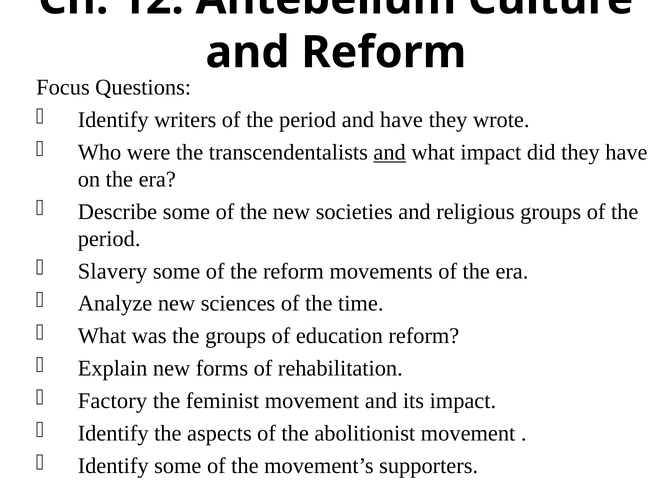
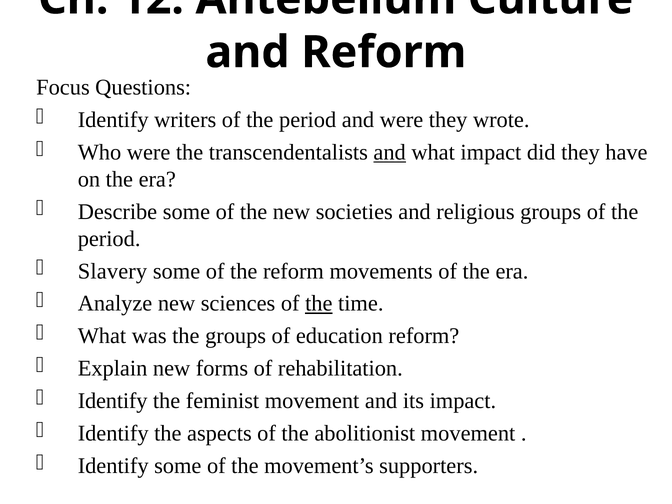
and have: have -> were
the at (319, 304) underline: none -> present
Factory at (112, 401): Factory -> Identify
